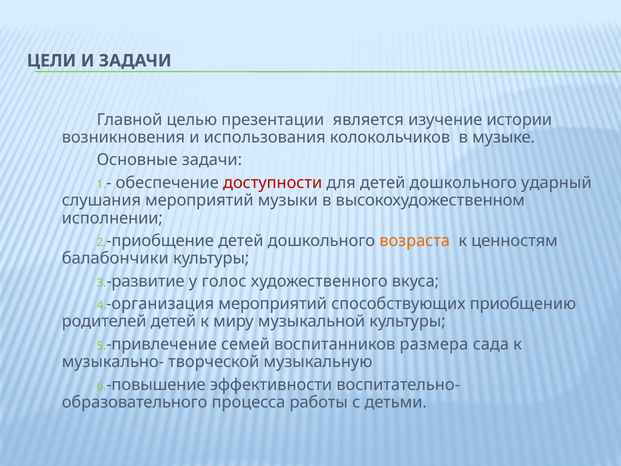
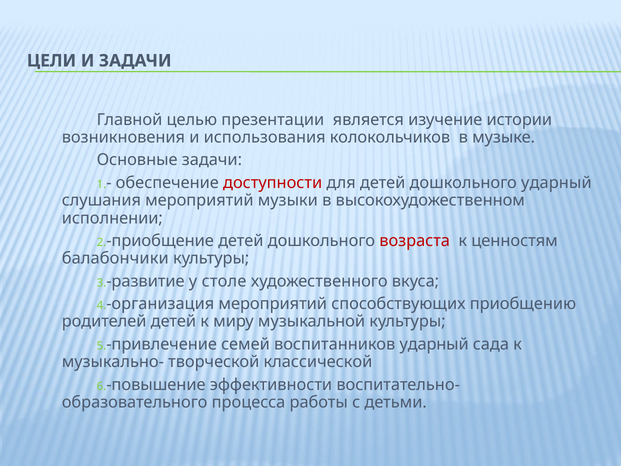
возраста colour: orange -> red
голос: голос -> столе
воспитанников размера: размера -> ударный
музыкальную: музыкальную -> классической
